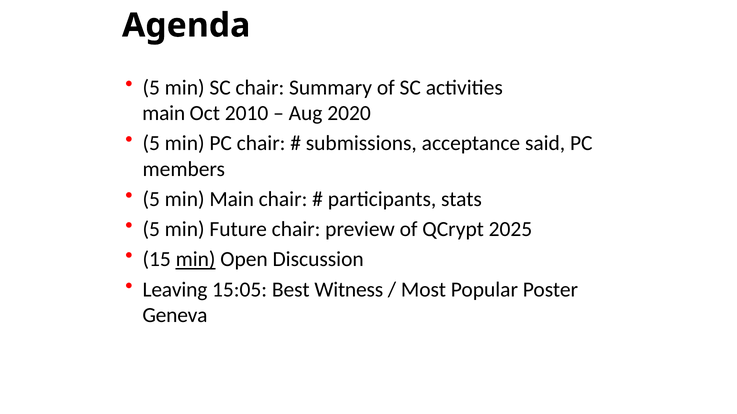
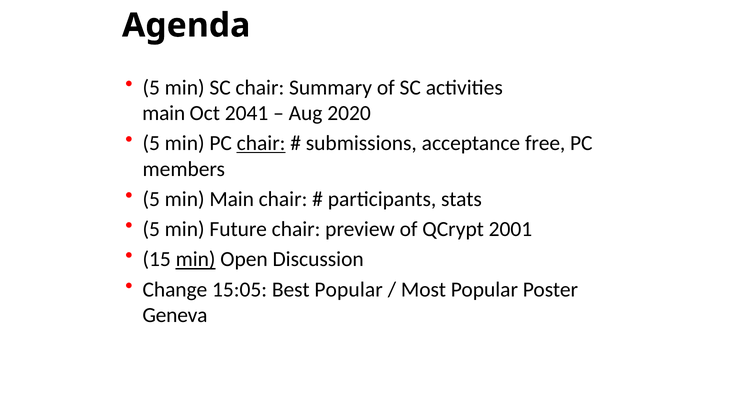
2010: 2010 -> 2041
chair at (261, 144) underline: none -> present
said: said -> free
2025: 2025 -> 2001
Leaving: Leaving -> Change
Best Witness: Witness -> Popular
